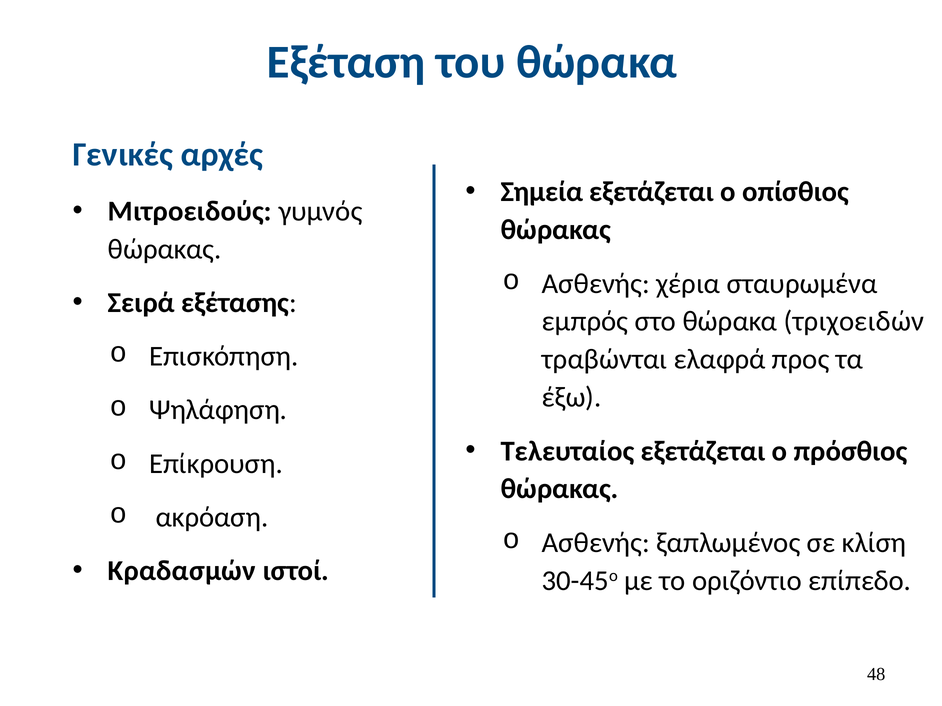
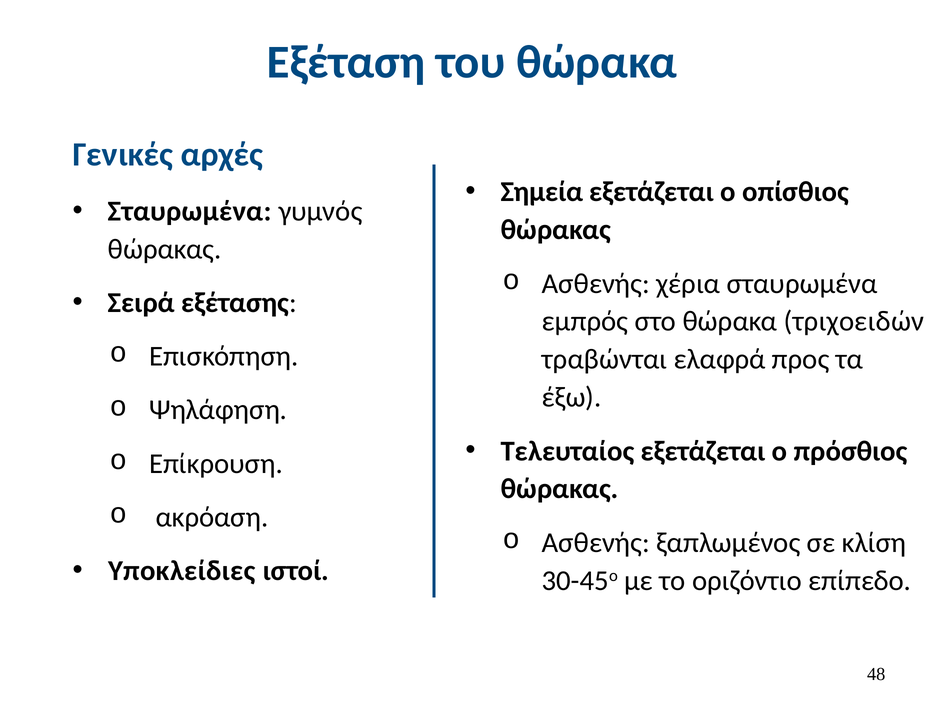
Μιτροειδούς at (190, 211): Μιτροειδούς -> Σταυρωμένα
Κραδασμών: Κραδασμών -> Υποκλείδιες
